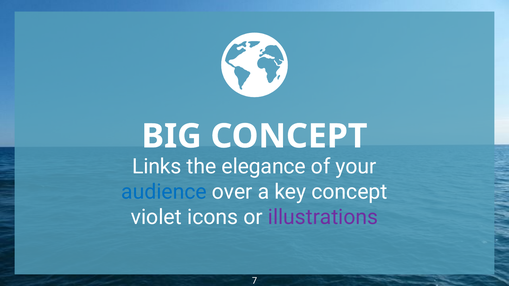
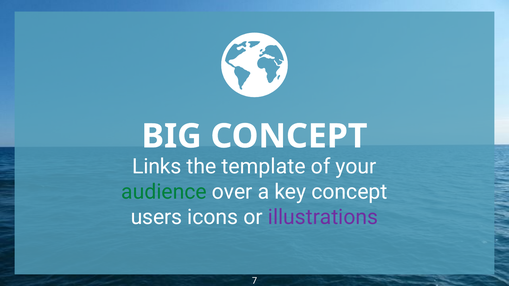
elegance: elegance -> template
audience colour: blue -> green
violet: violet -> users
